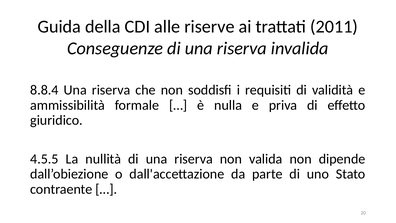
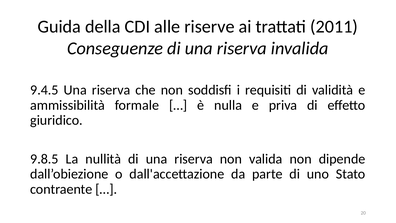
8.8.4: 8.8.4 -> 9.4.5
4.5.5: 4.5.5 -> 9.8.5
